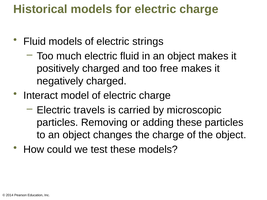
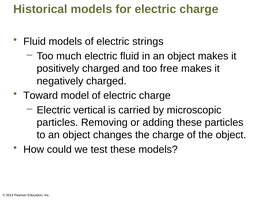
Interact: Interact -> Toward
travels: travels -> vertical
